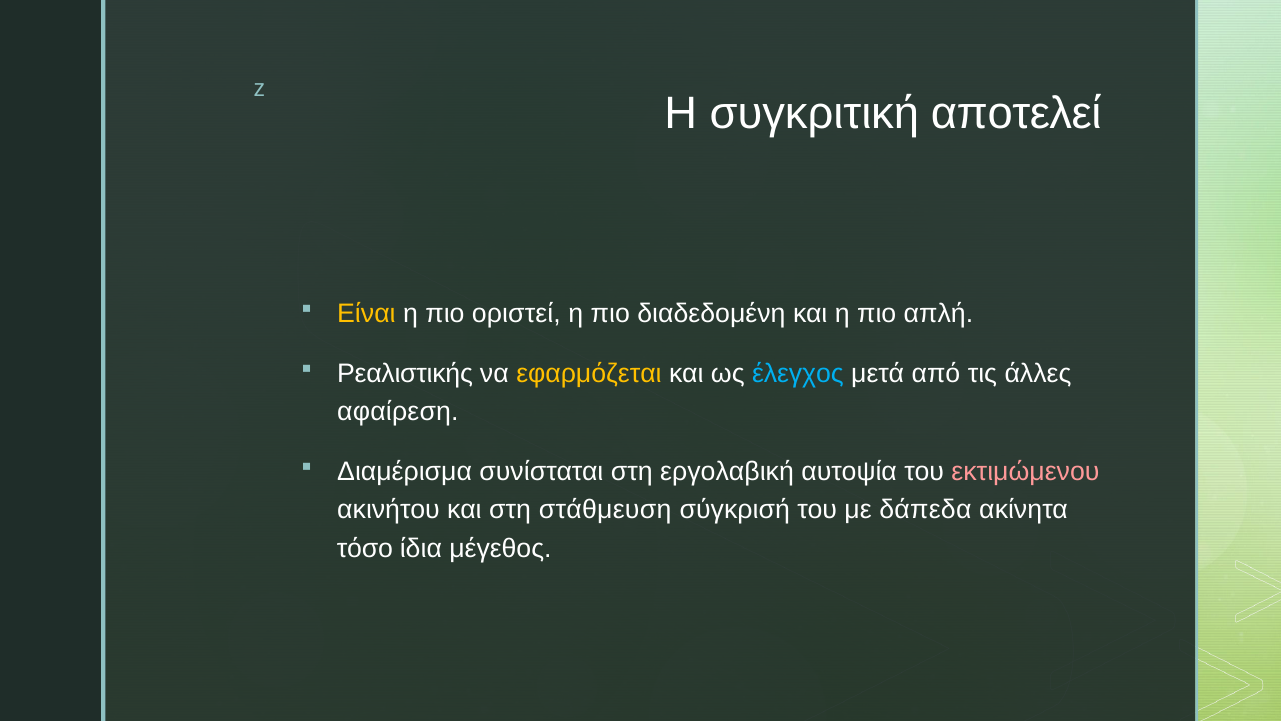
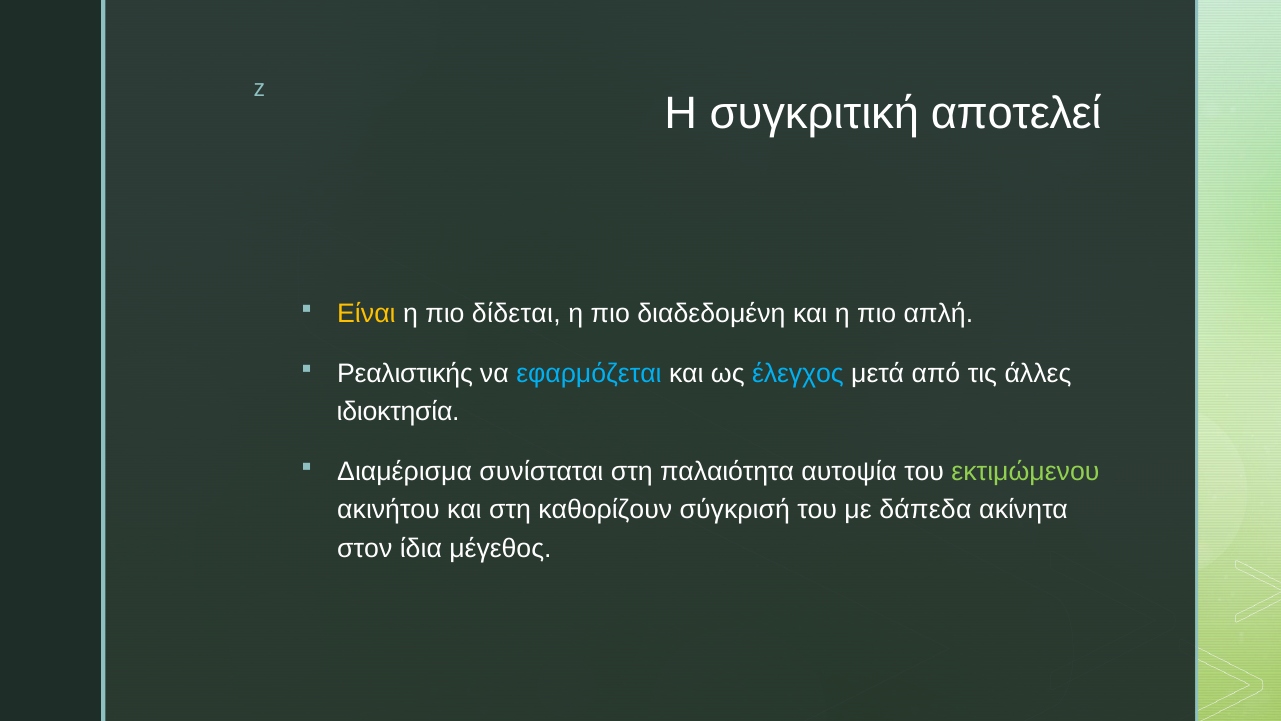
οριστεί: οριστεί -> δίδεται
εφαρμόζεται colour: yellow -> light blue
αφαίρεση: αφαίρεση -> ιδιοκτησία
εργολαβική: εργολαβική -> παλαιότητα
εκτιμώμενου colour: pink -> light green
στάθμευση: στάθμευση -> καθορίζουν
τόσο: τόσο -> στον
